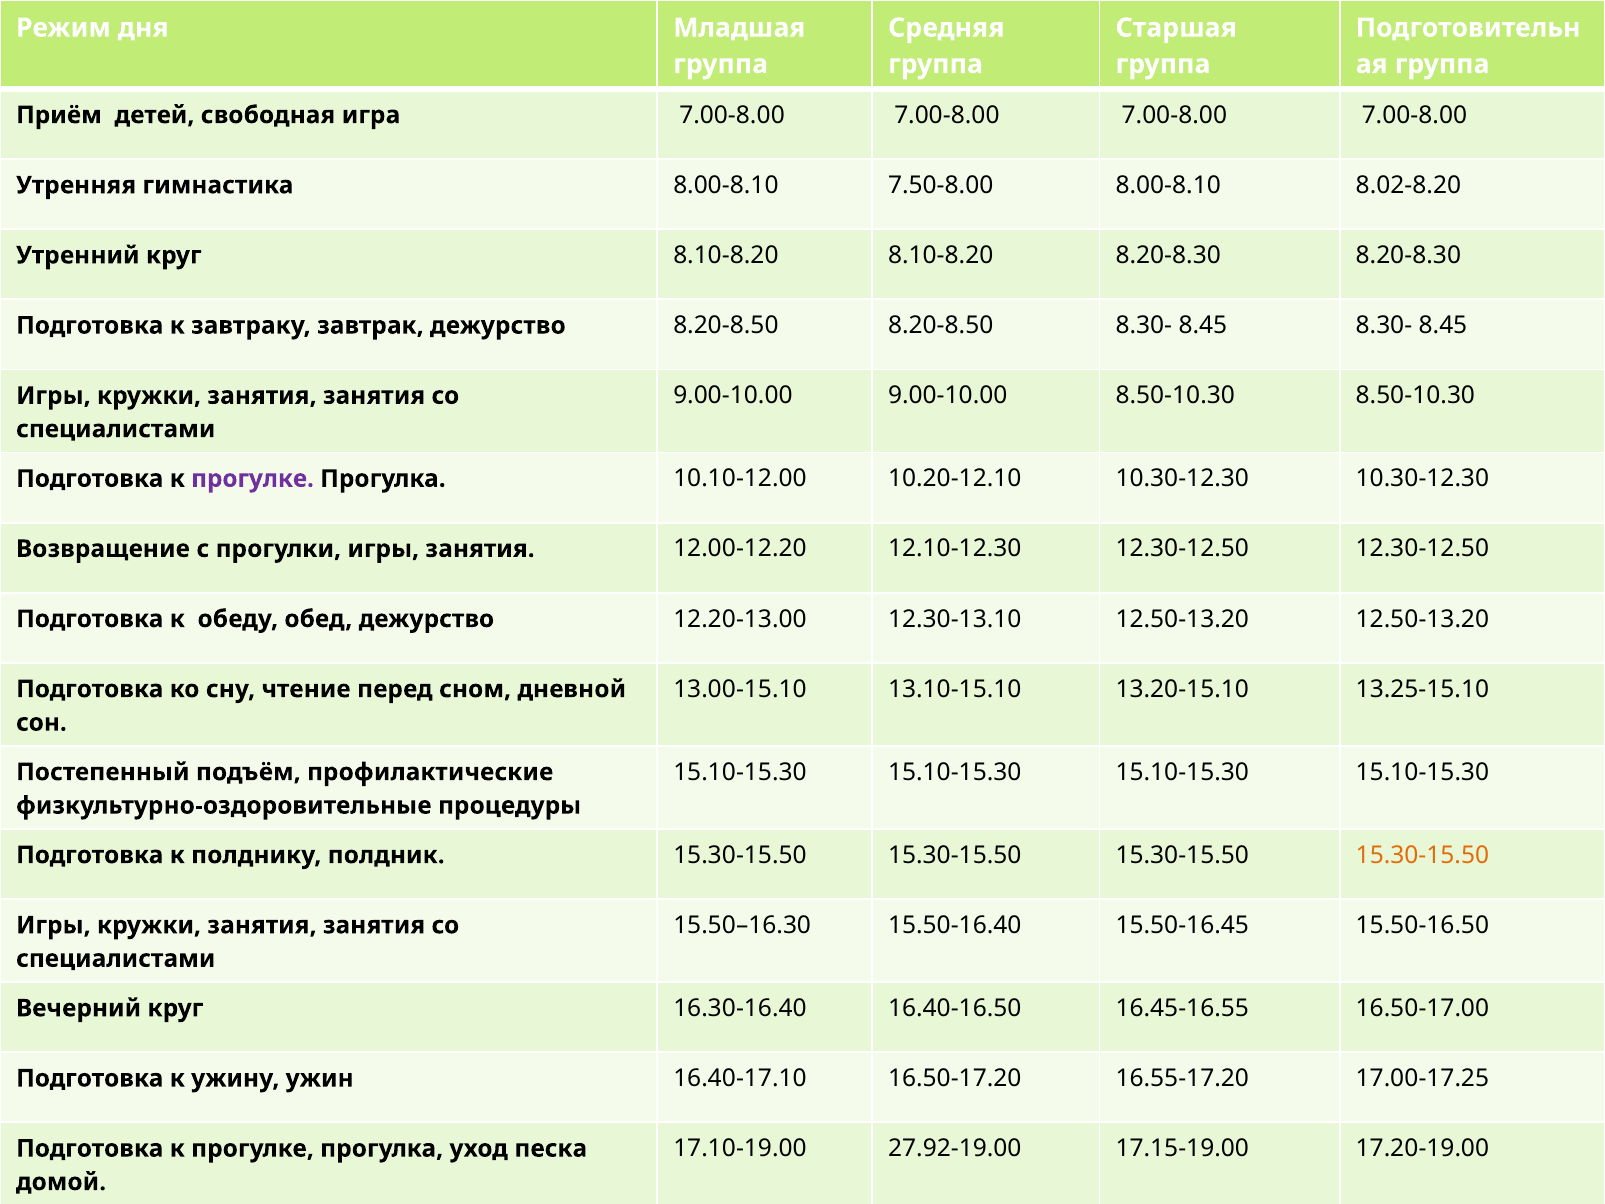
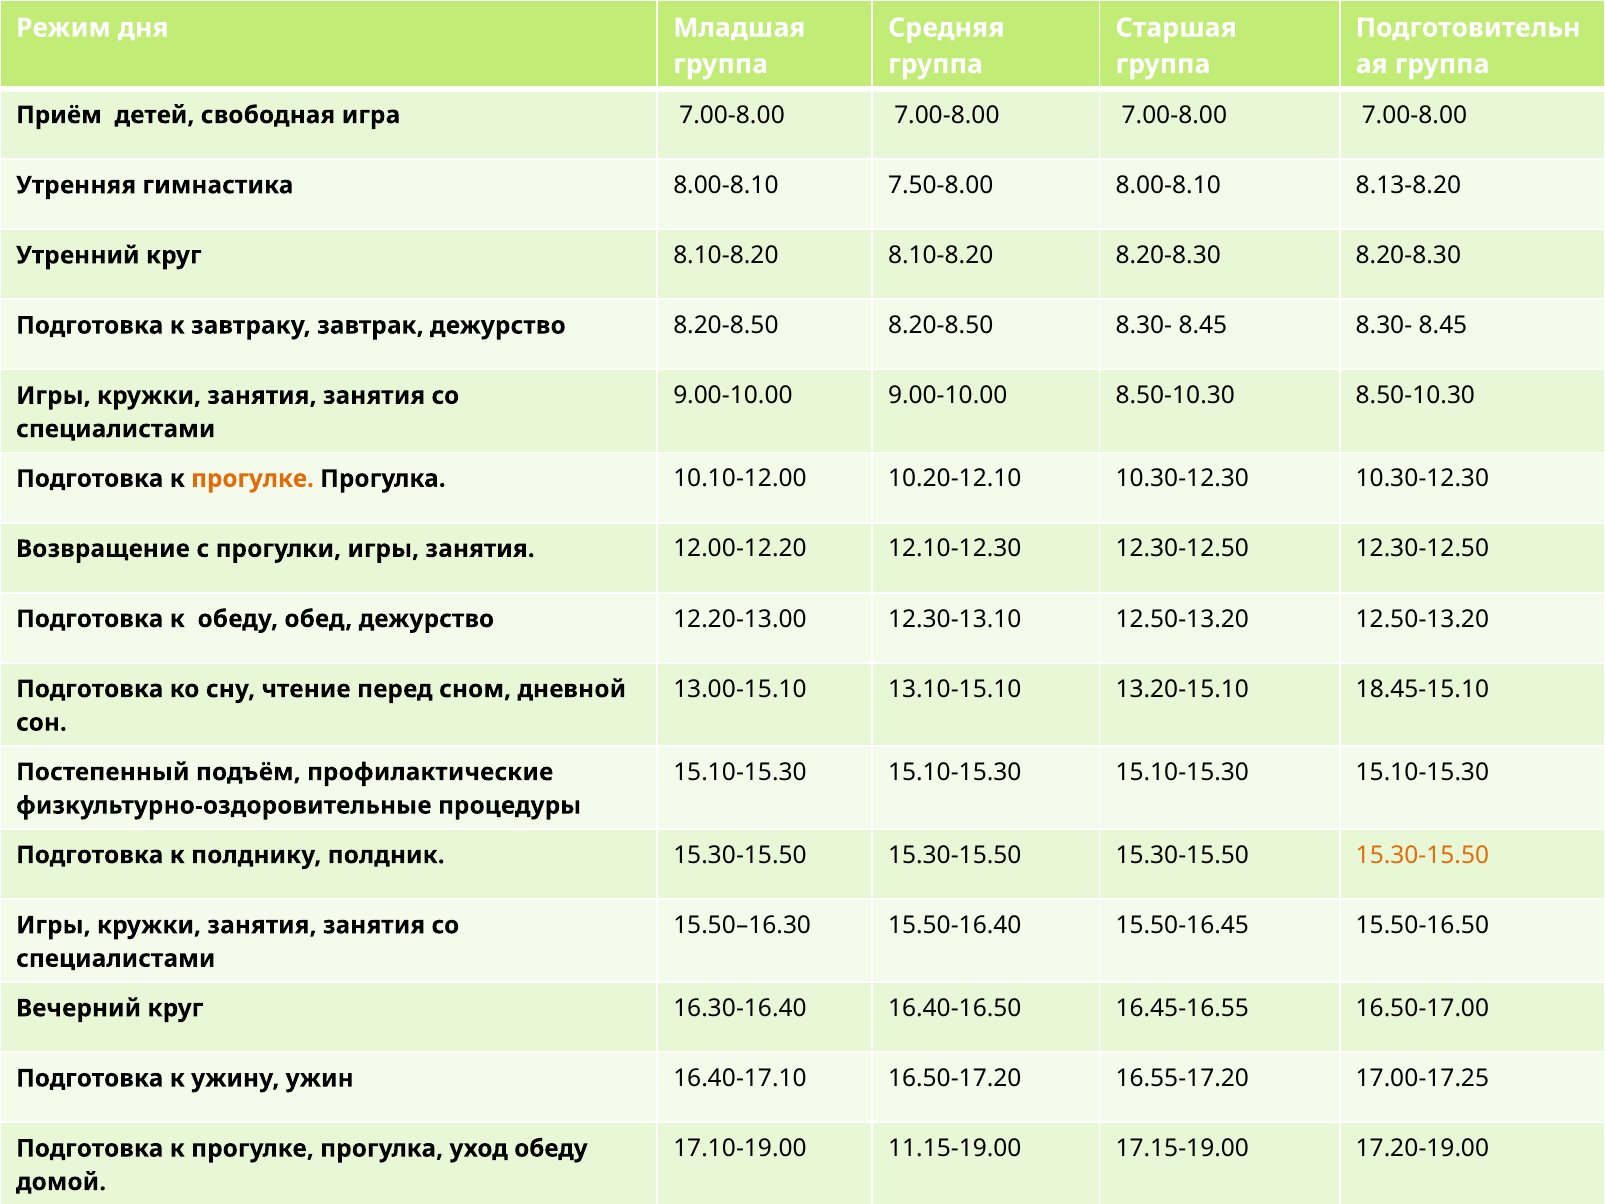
8.02-8.20: 8.02-8.20 -> 8.13-8.20
прогулке at (253, 479) colour: purple -> orange
13.25-15.10: 13.25-15.10 -> 18.45-15.10
27.92-19.00: 27.92-19.00 -> 11.15-19.00
уход песка: песка -> обеду
